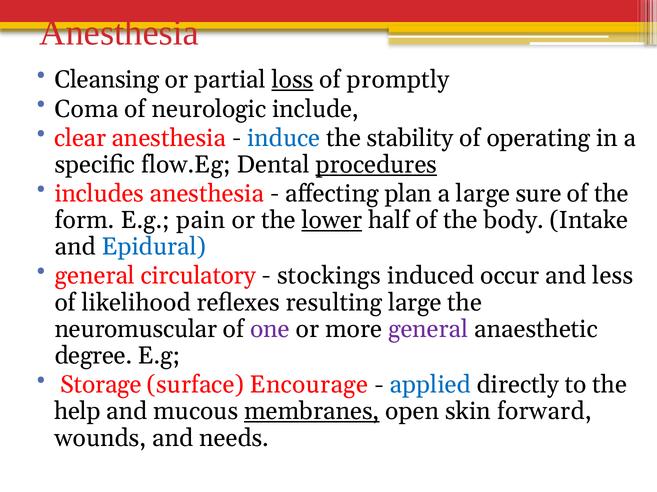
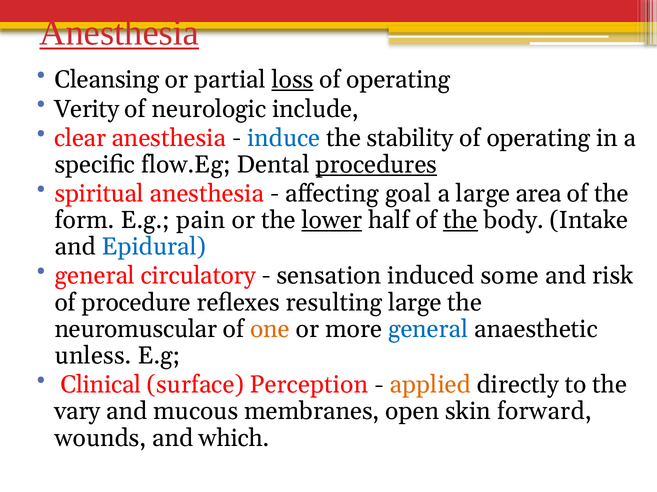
Anesthesia at (119, 33) underline: none -> present
promptly at (398, 80): promptly -> operating
Coma: Coma -> Verity
includes: includes -> spiritual
plan: plan -> goal
sure: sure -> area
the at (460, 221) underline: none -> present
stockings: stockings -> sensation
occur: occur -> some
less: less -> risk
likelihood: likelihood -> procedure
one colour: purple -> orange
general at (428, 330) colour: purple -> blue
degree: degree -> unless
Storage: Storage -> Clinical
Encourage: Encourage -> Perception
applied colour: blue -> orange
help: help -> vary
membranes underline: present -> none
needs: needs -> which
